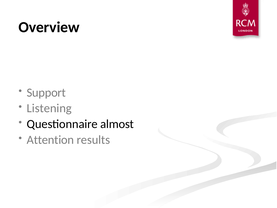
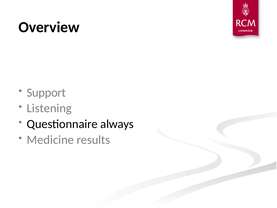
almost: almost -> always
Attention: Attention -> Medicine
